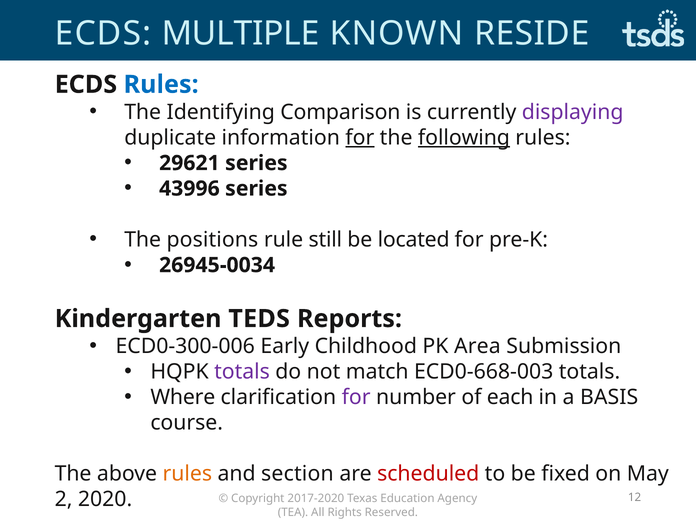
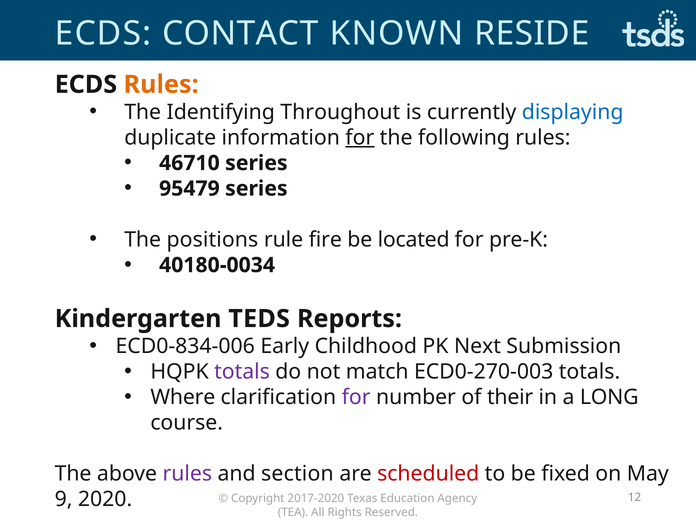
MULTIPLE: MULTIPLE -> CONTACT
Rules at (161, 85) colour: blue -> orange
Comparison: Comparison -> Throughout
displaying colour: purple -> blue
following underline: present -> none
29621: 29621 -> 46710
43996: 43996 -> 95479
still: still -> fire
26945-0034: 26945-0034 -> 40180-0034
ECD0-300-006: ECD0-300-006 -> ECD0-834-006
Area: Area -> Next
ECD0-668-003: ECD0-668-003 -> ECD0-270-003
each: each -> their
BASIS: BASIS -> LONG
rules at (187, 474) colour: orange -> purple
2: 2 -> 9
